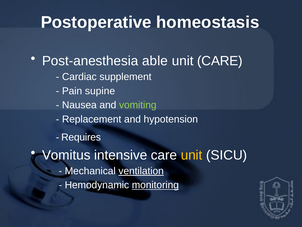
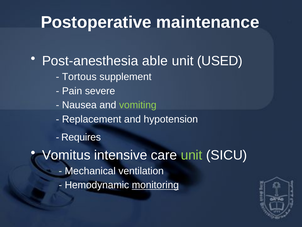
homeostasis: homeostasis -> maintenance
unit CARE: CARE -> USED
Cardiac: Cardiac -> Tortous
supine: supine -> severe
unit at (192, 155) colour: yellow -> light green
ventilation underline: present -> none
